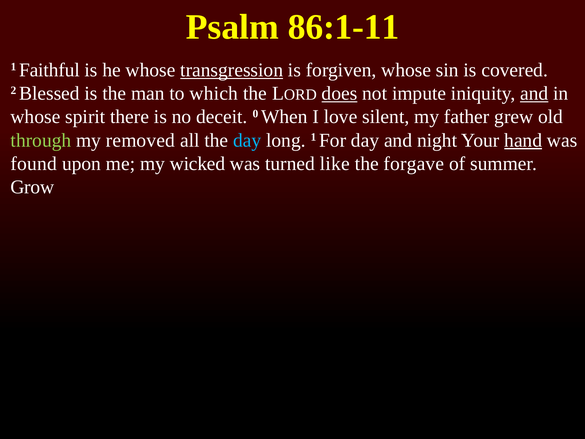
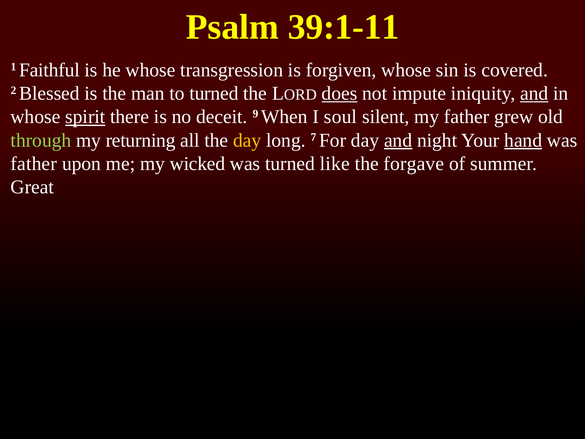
86:1-11: 86:1-11 -> 39:1-11
transgression underline: present -> none
to which: which -> turned
spirit underline: none -> present
0: 0 -> 9
love: love -> soul
removed: removed -> returning
day at (247, 140) colour: light blue -> yellow
long 1: 1 -> 7
and at (398, 140) underline: none -> present
found at (34, 164): found -> father
Grow: Grow -> Great
